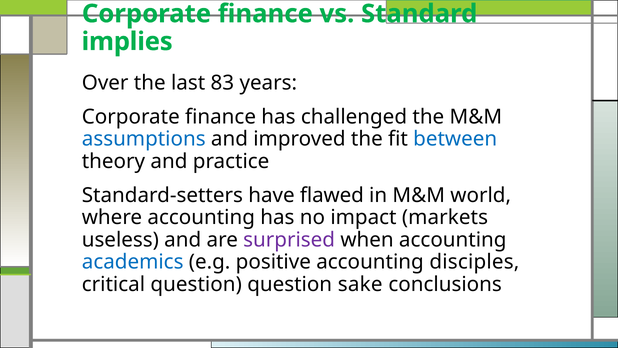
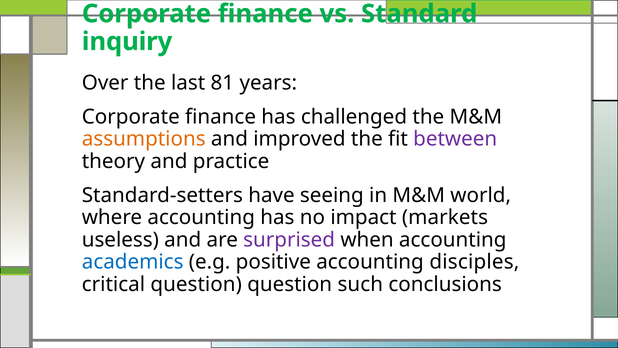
implies: implies -> inquiry
83: 83 -> 81
assumptions colour: blue -> orange
between colour: blue -> purple
flawed: flawed -> seeing
sake: sake -> such
